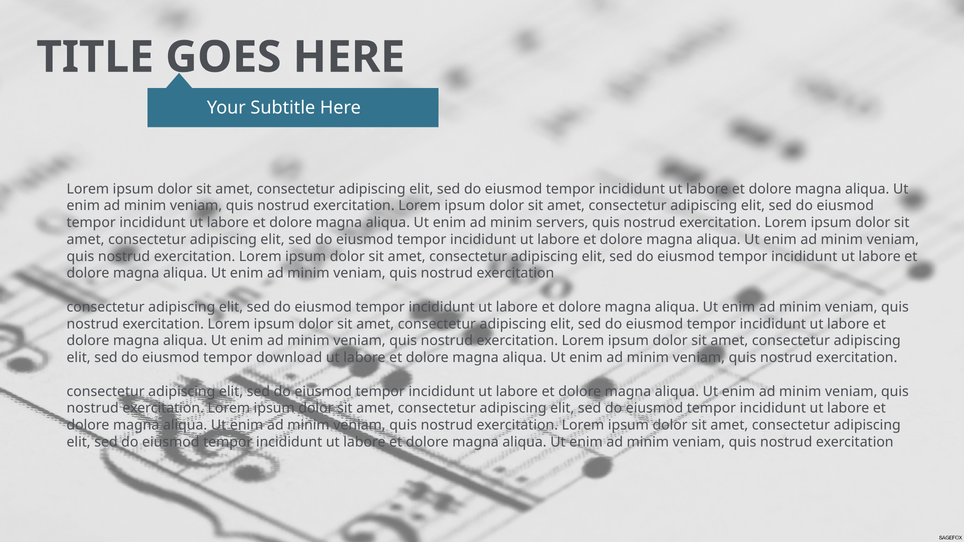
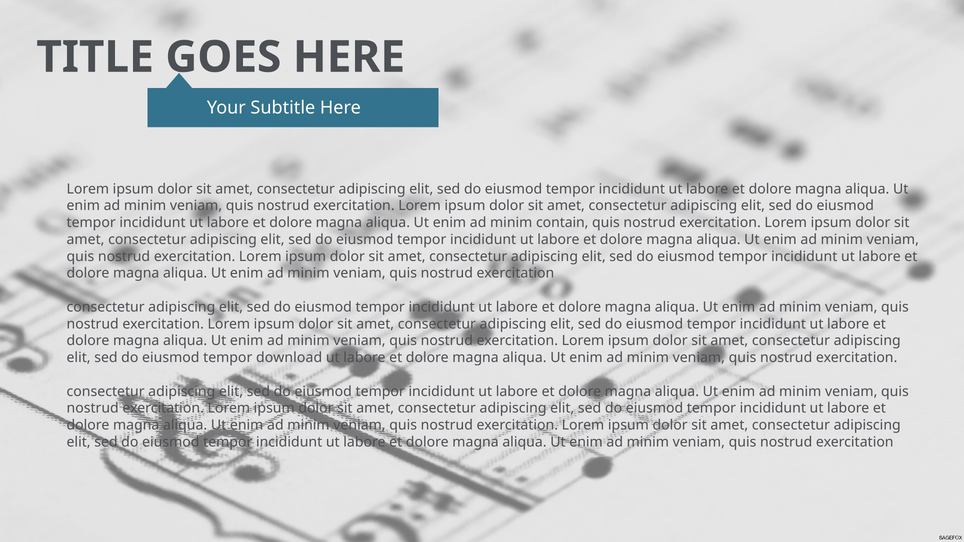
servers: servers -> contain
